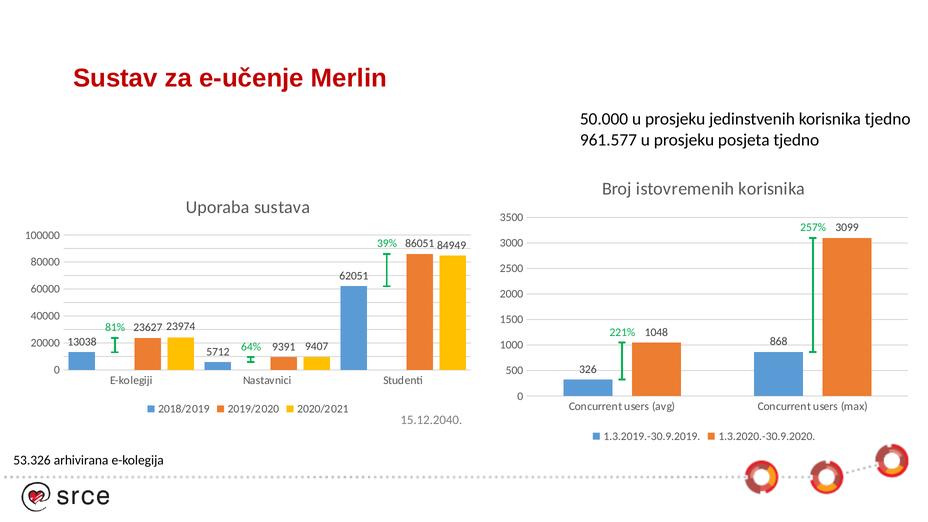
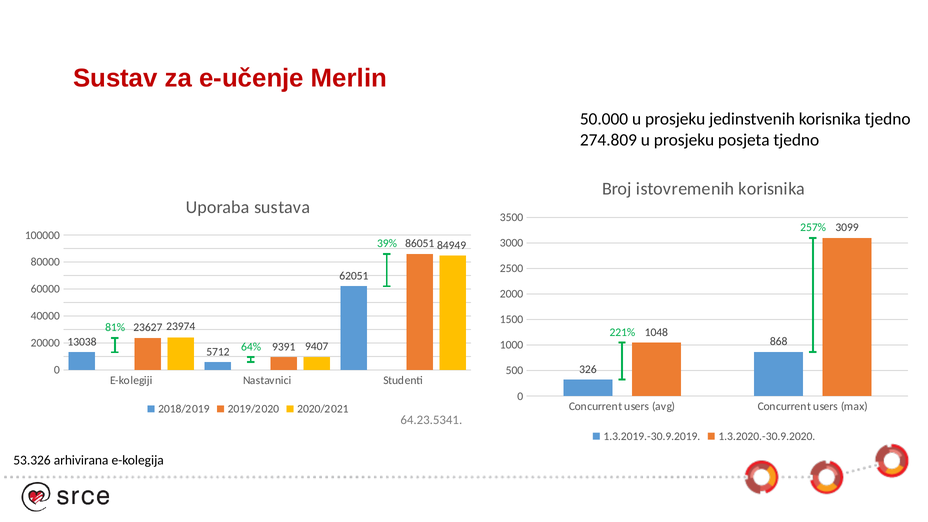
961.577: 961.577 -> 274.809
15.12.2040: 15.12.2040 -> 64.23.5341
